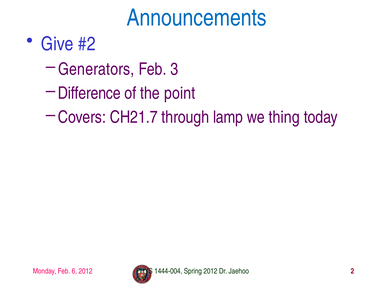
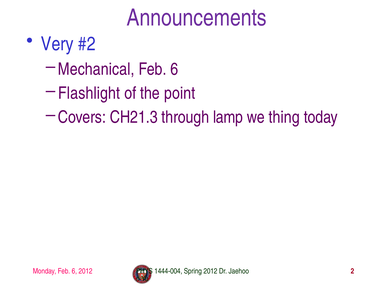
Announcements colour: blue -> purple
Give: Give -> Very
Generators: Generators -> Mechanical
3 at (174, 69): 3 -> 6
Difference: Difference -> Flashlight
CH21.7: CH21.7 -> CH21.3
